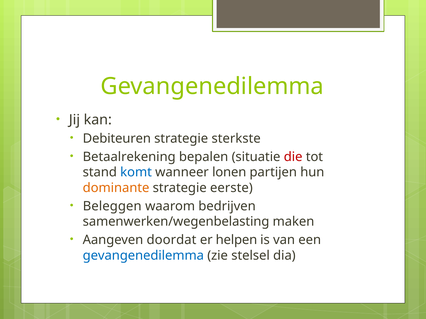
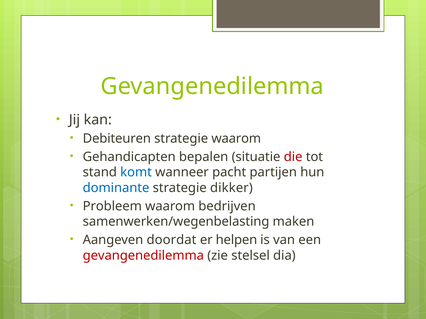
strategie sterkste: sterkste -> waarom
Betaalrekening: Betaalrekening -> Gehandicapten
lonen: lonen -> pacht
dominante colour: orange -> blue
eerste: eerste -> dikker
Beleggen: Beleggen -> Probleem
gevangenedilemma at (143, 256) colour: blue -> red
